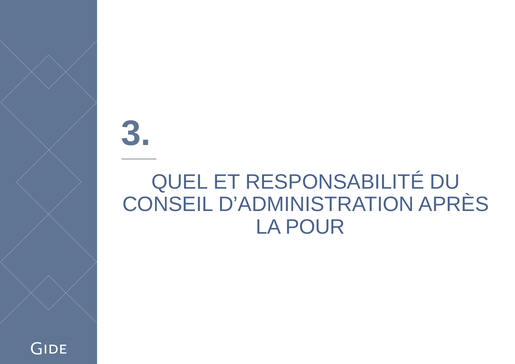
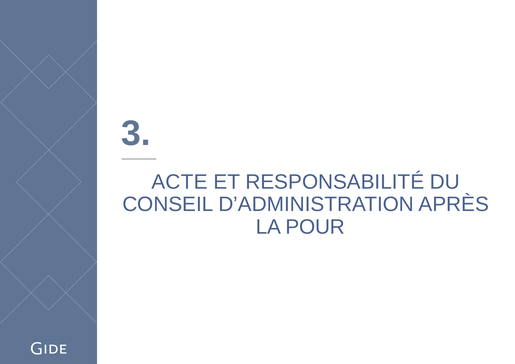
QUEL: QUEL -> ACTE
